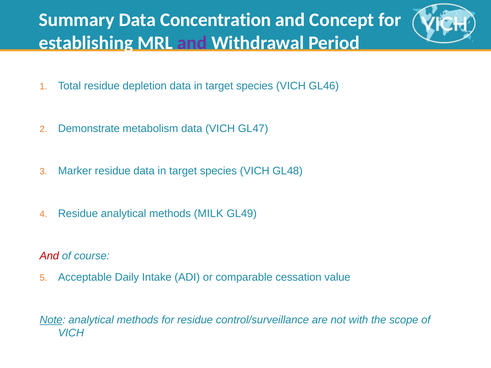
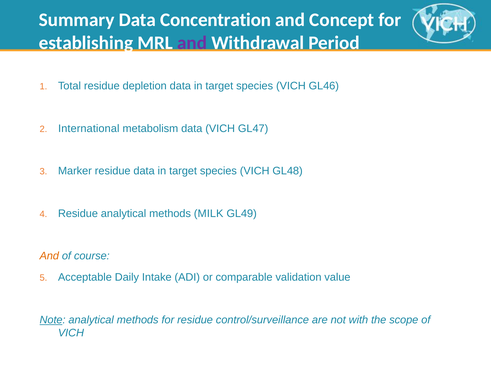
Demonstrate: Demonstrate -> International
And at (49, 256) colour: red -> orange
cessation: cessation -> validation
